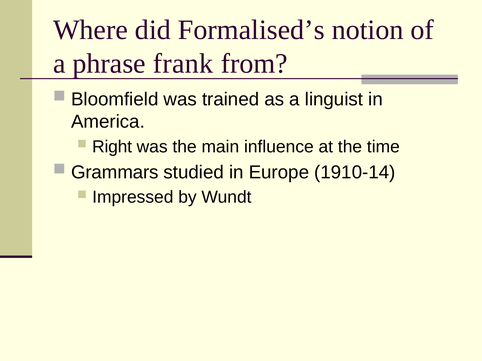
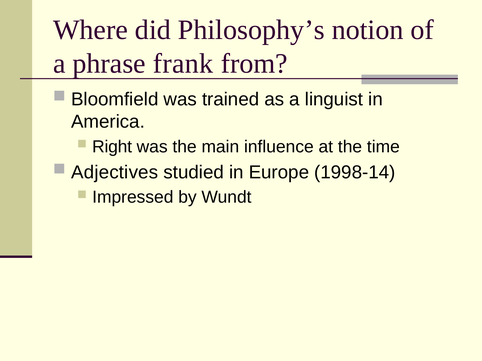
Formalised’s: Formalised’s -> Philosophy’s
Grammars: Grammars -> Adjectives
1910-14: 1910-14 -> 1998-14
